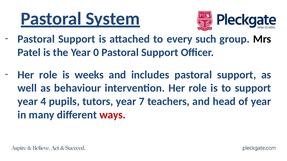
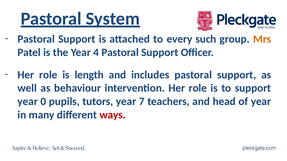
Mrs colour: black -> orange
0: 0 -> 4
weeks: weeks -> length
4: 4 -> 0
